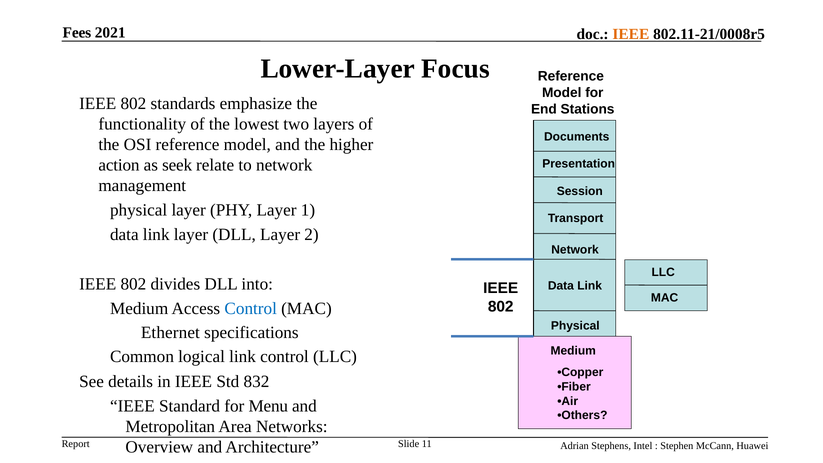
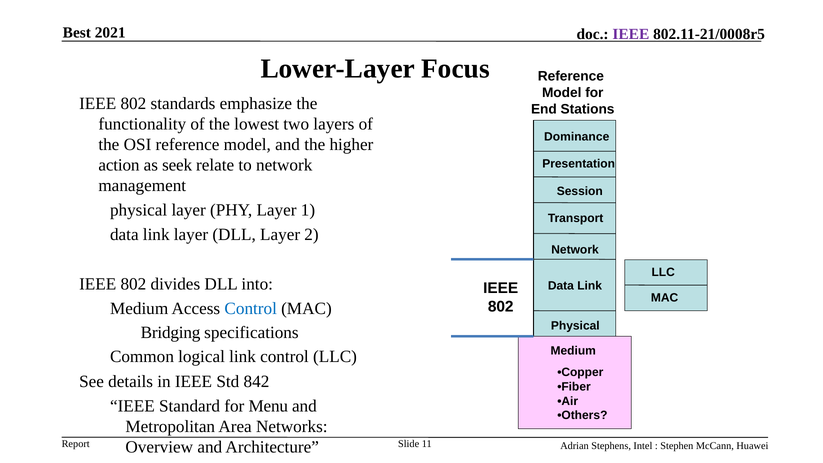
Fees: Fees -> Best
IEEE at (631, 34) colour: orange -> purple
Documents: Documents -> Dominance
Ethernet: Ethernet -> Bridging
832: 832 -> 842
